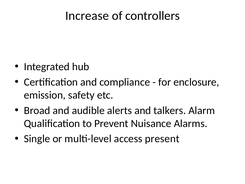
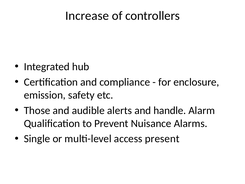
Broad: Broad -> Those
talkers: talkers -> handle
